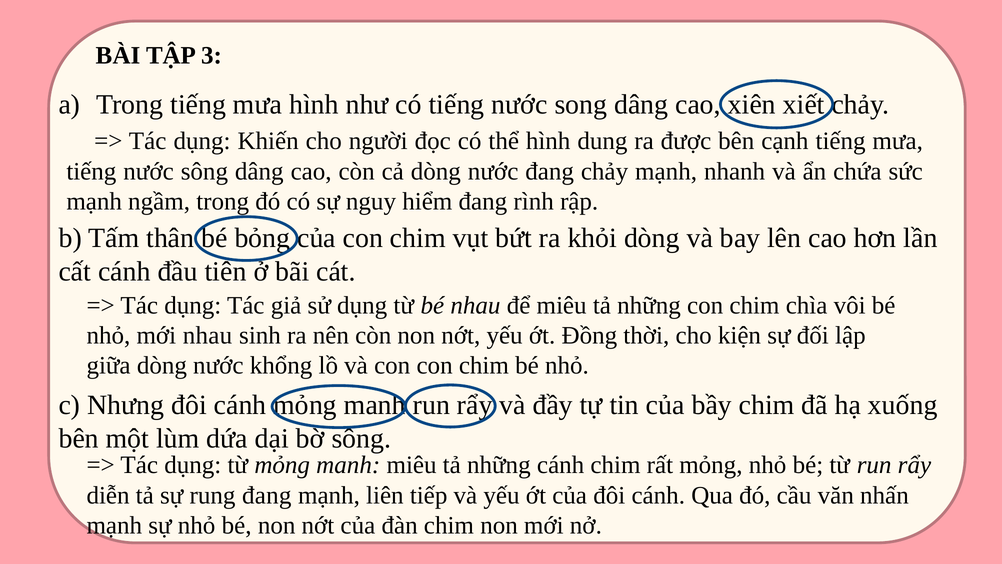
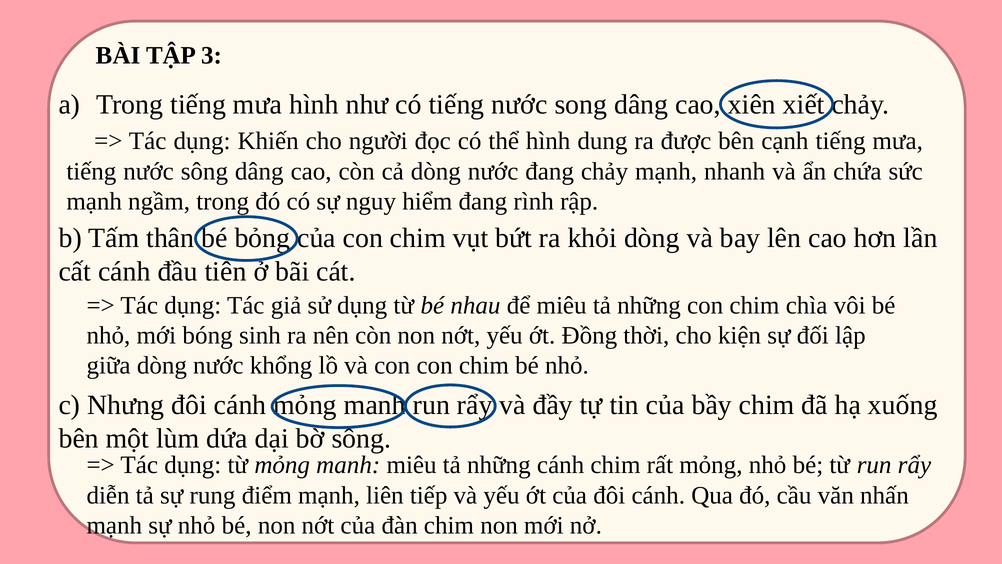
mới nhau: nhau -> bóng
rung đang: đang -> điểm
